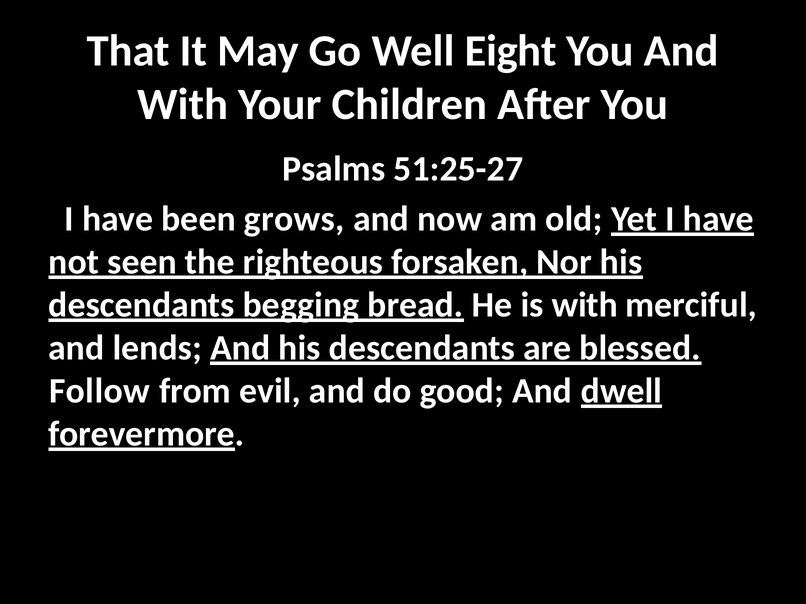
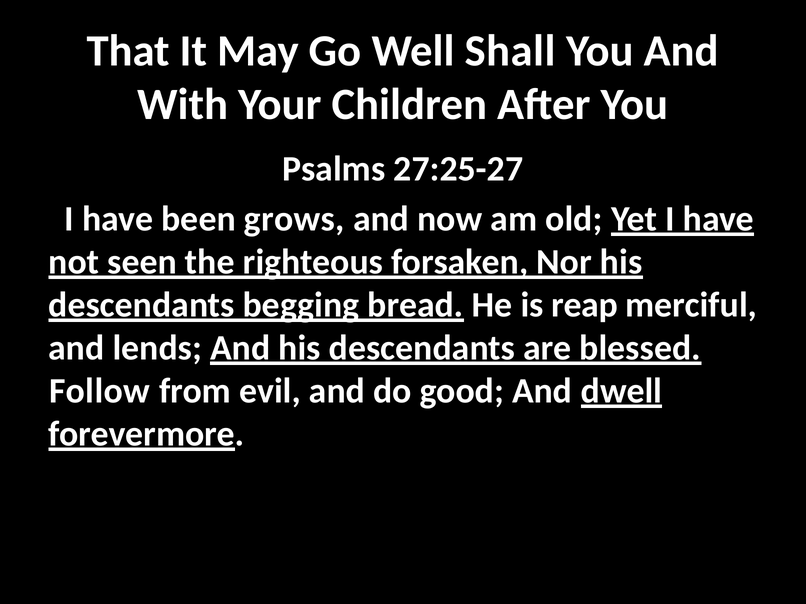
Eight: Eight -> Shall
51:25-27: 51:25-27 -> 27:25-27
is with: with -> reap
